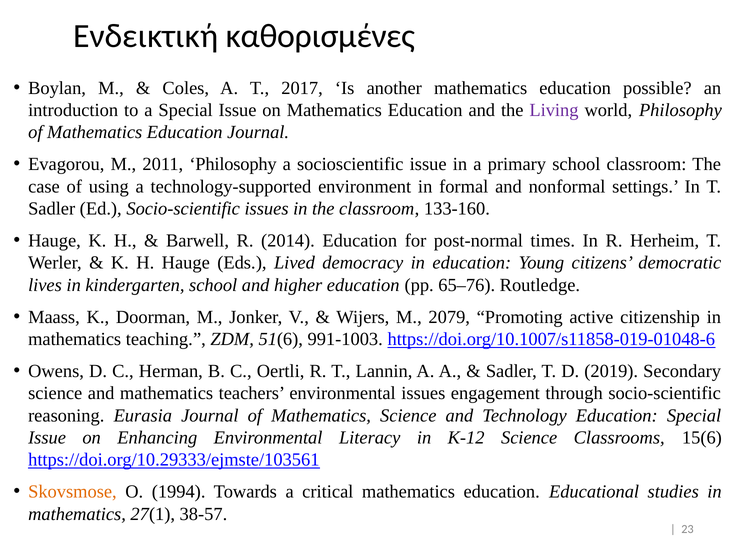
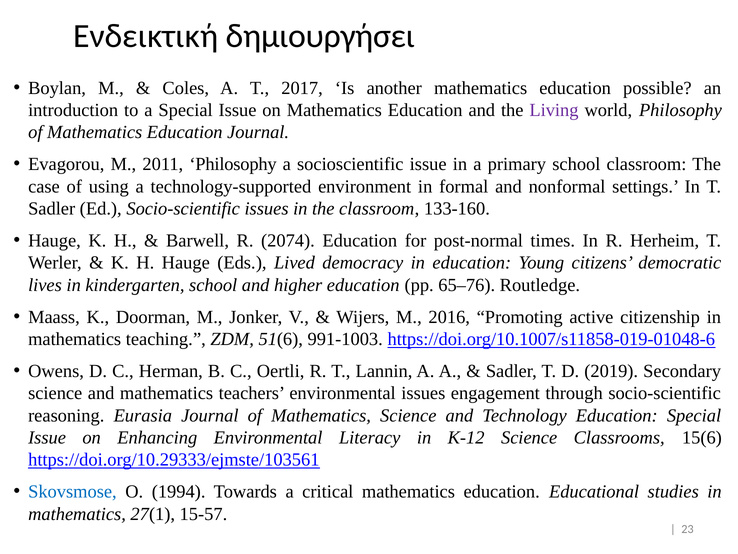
καθορισμένες: καθορισμένες -> δημιουργήσει
2014: 2014 -> 2074
2079: 2079 -> 2016
Skovsmose colour: orange -> blue
38-57: 38-57 -> 15-57
